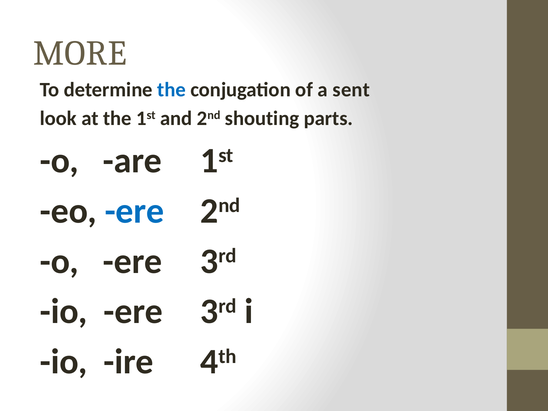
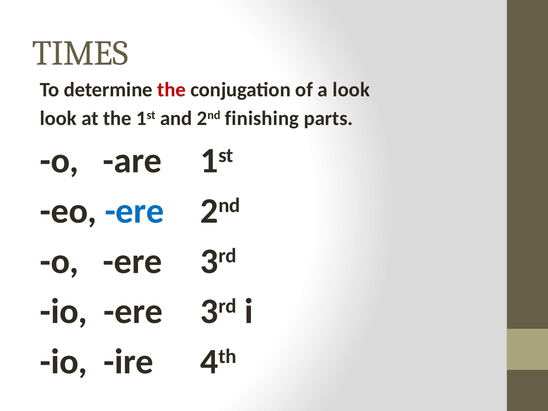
MORE: MORE -> TIMES
the at (172, 90) colour: blue -> red
a sent: sent -> look
shouting: shouting -> finishing
